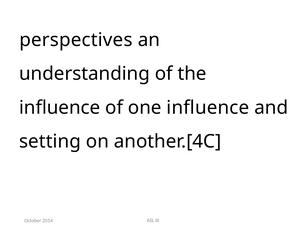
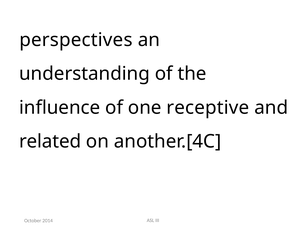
one influence: influence -> receptive
setting: setting -> related
